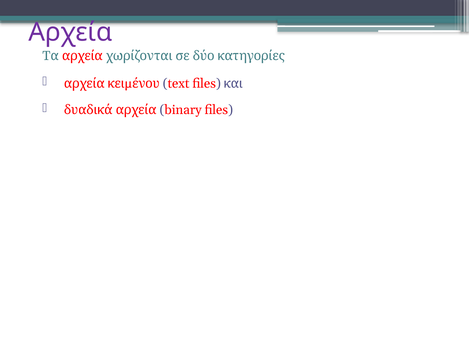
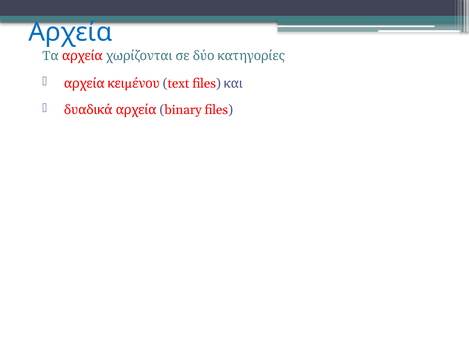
Αρχεία colour: purple -> blue
